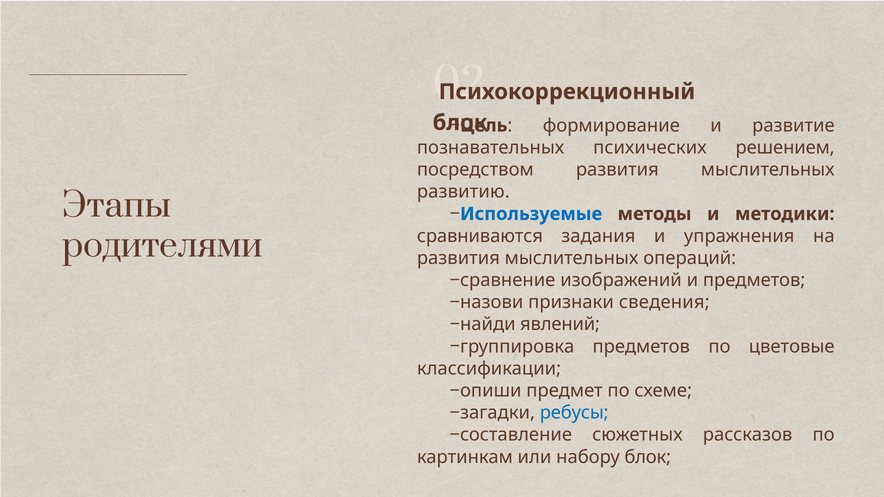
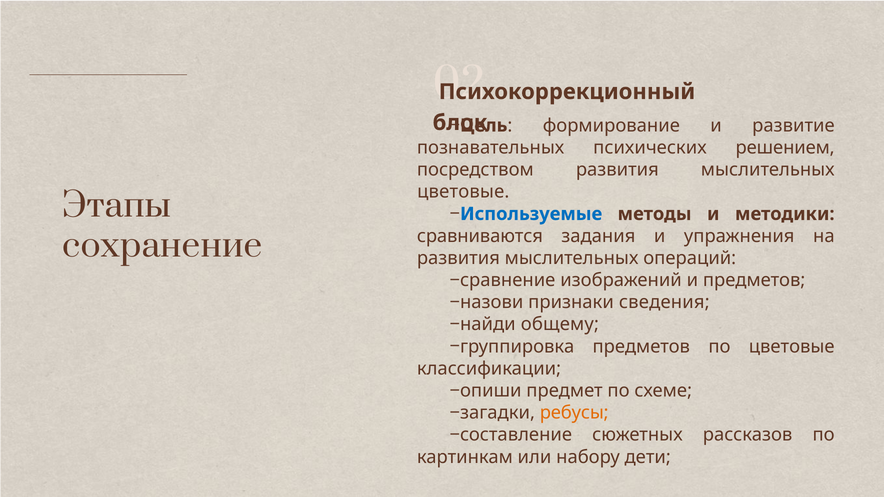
развитию at (463, 192): развитию -> цветовые
родителями: родителями -> сохранение
явлений: явлений -> общему
ребусы colour: blue -> orange
набору блок: блок -> дети
